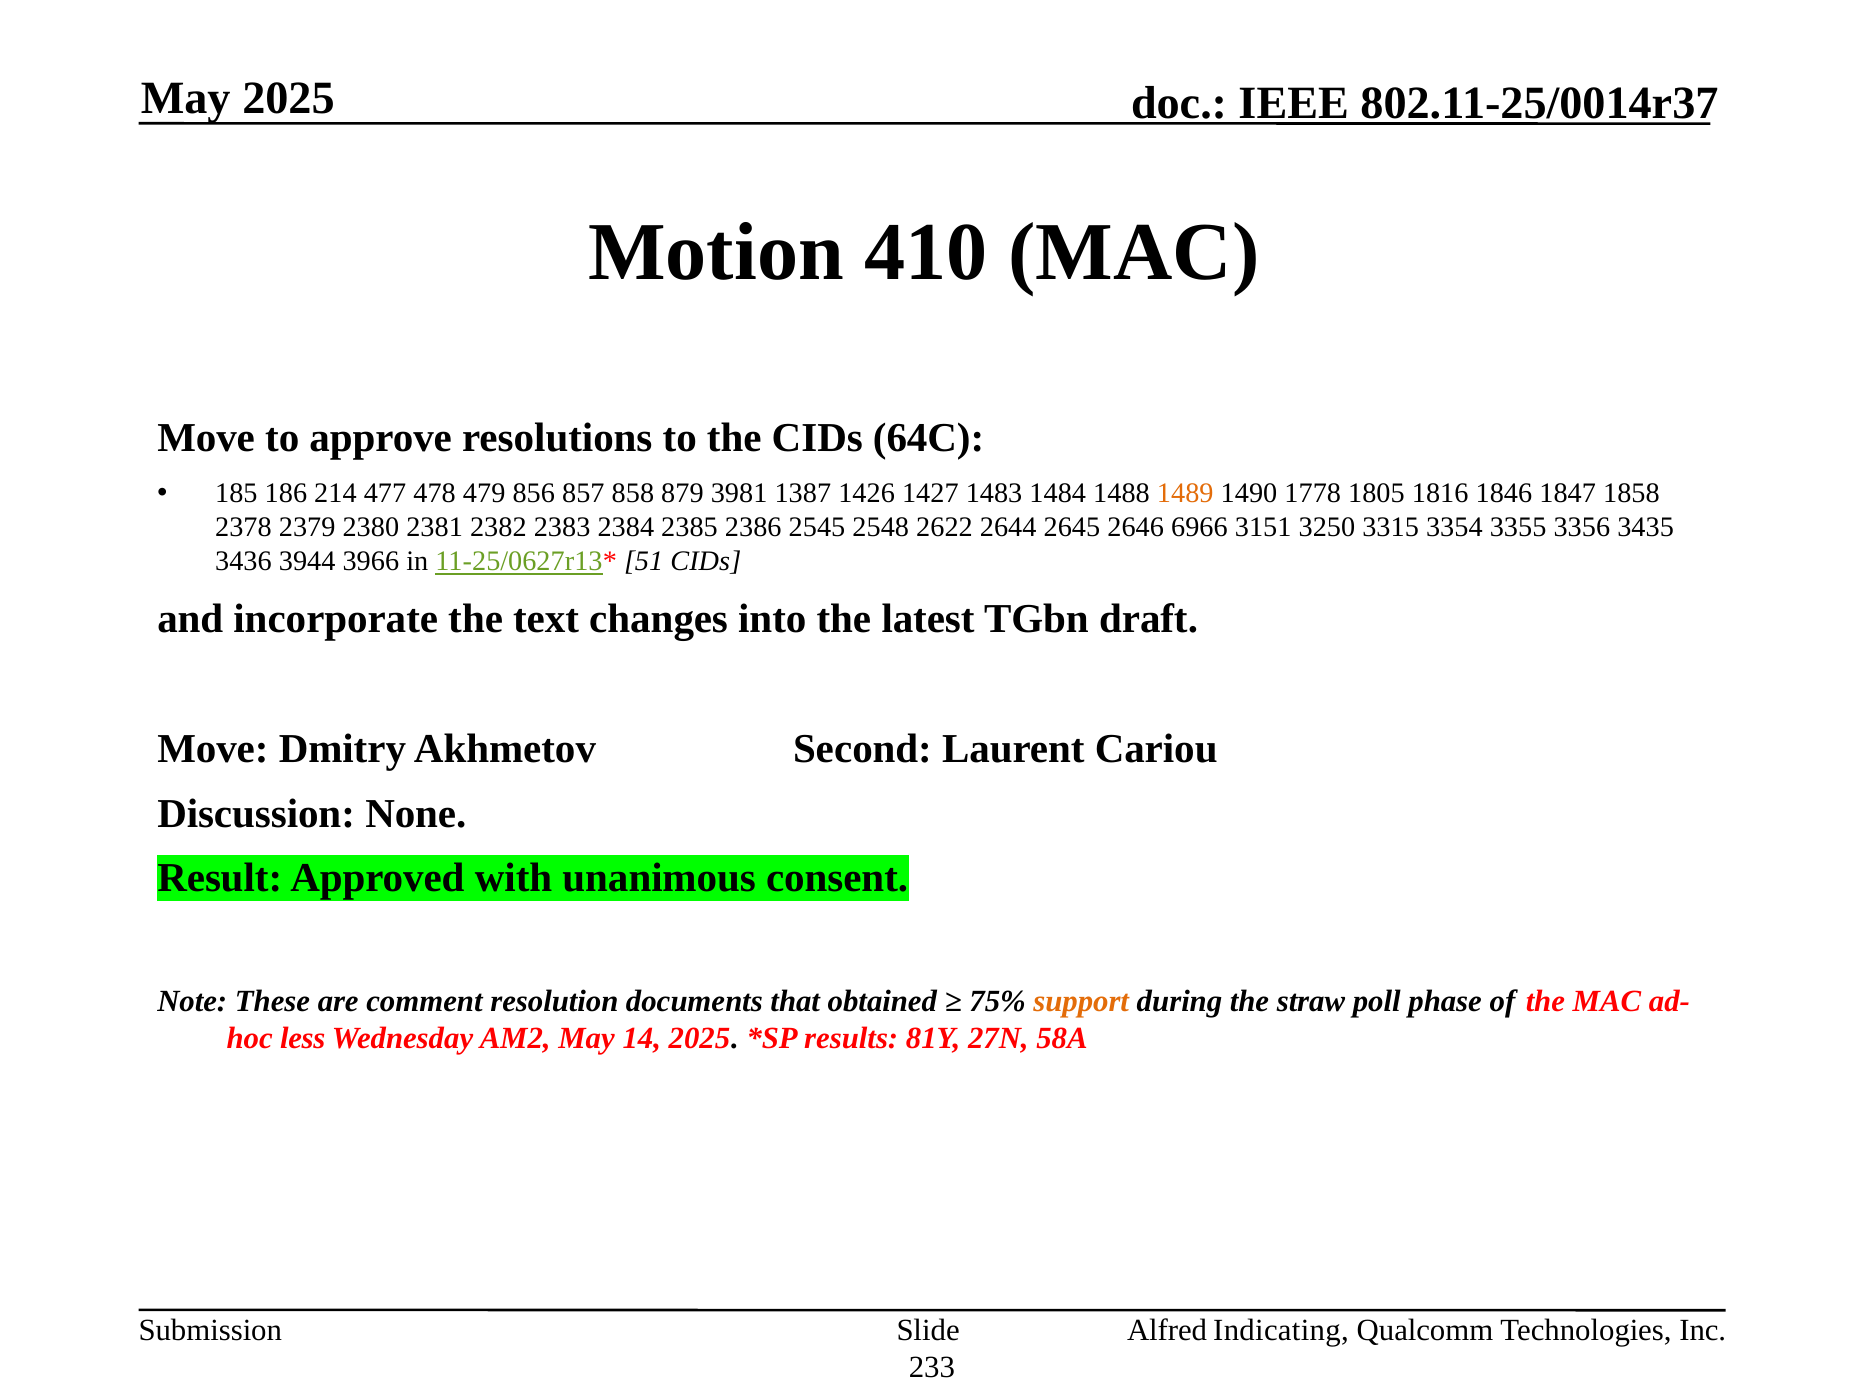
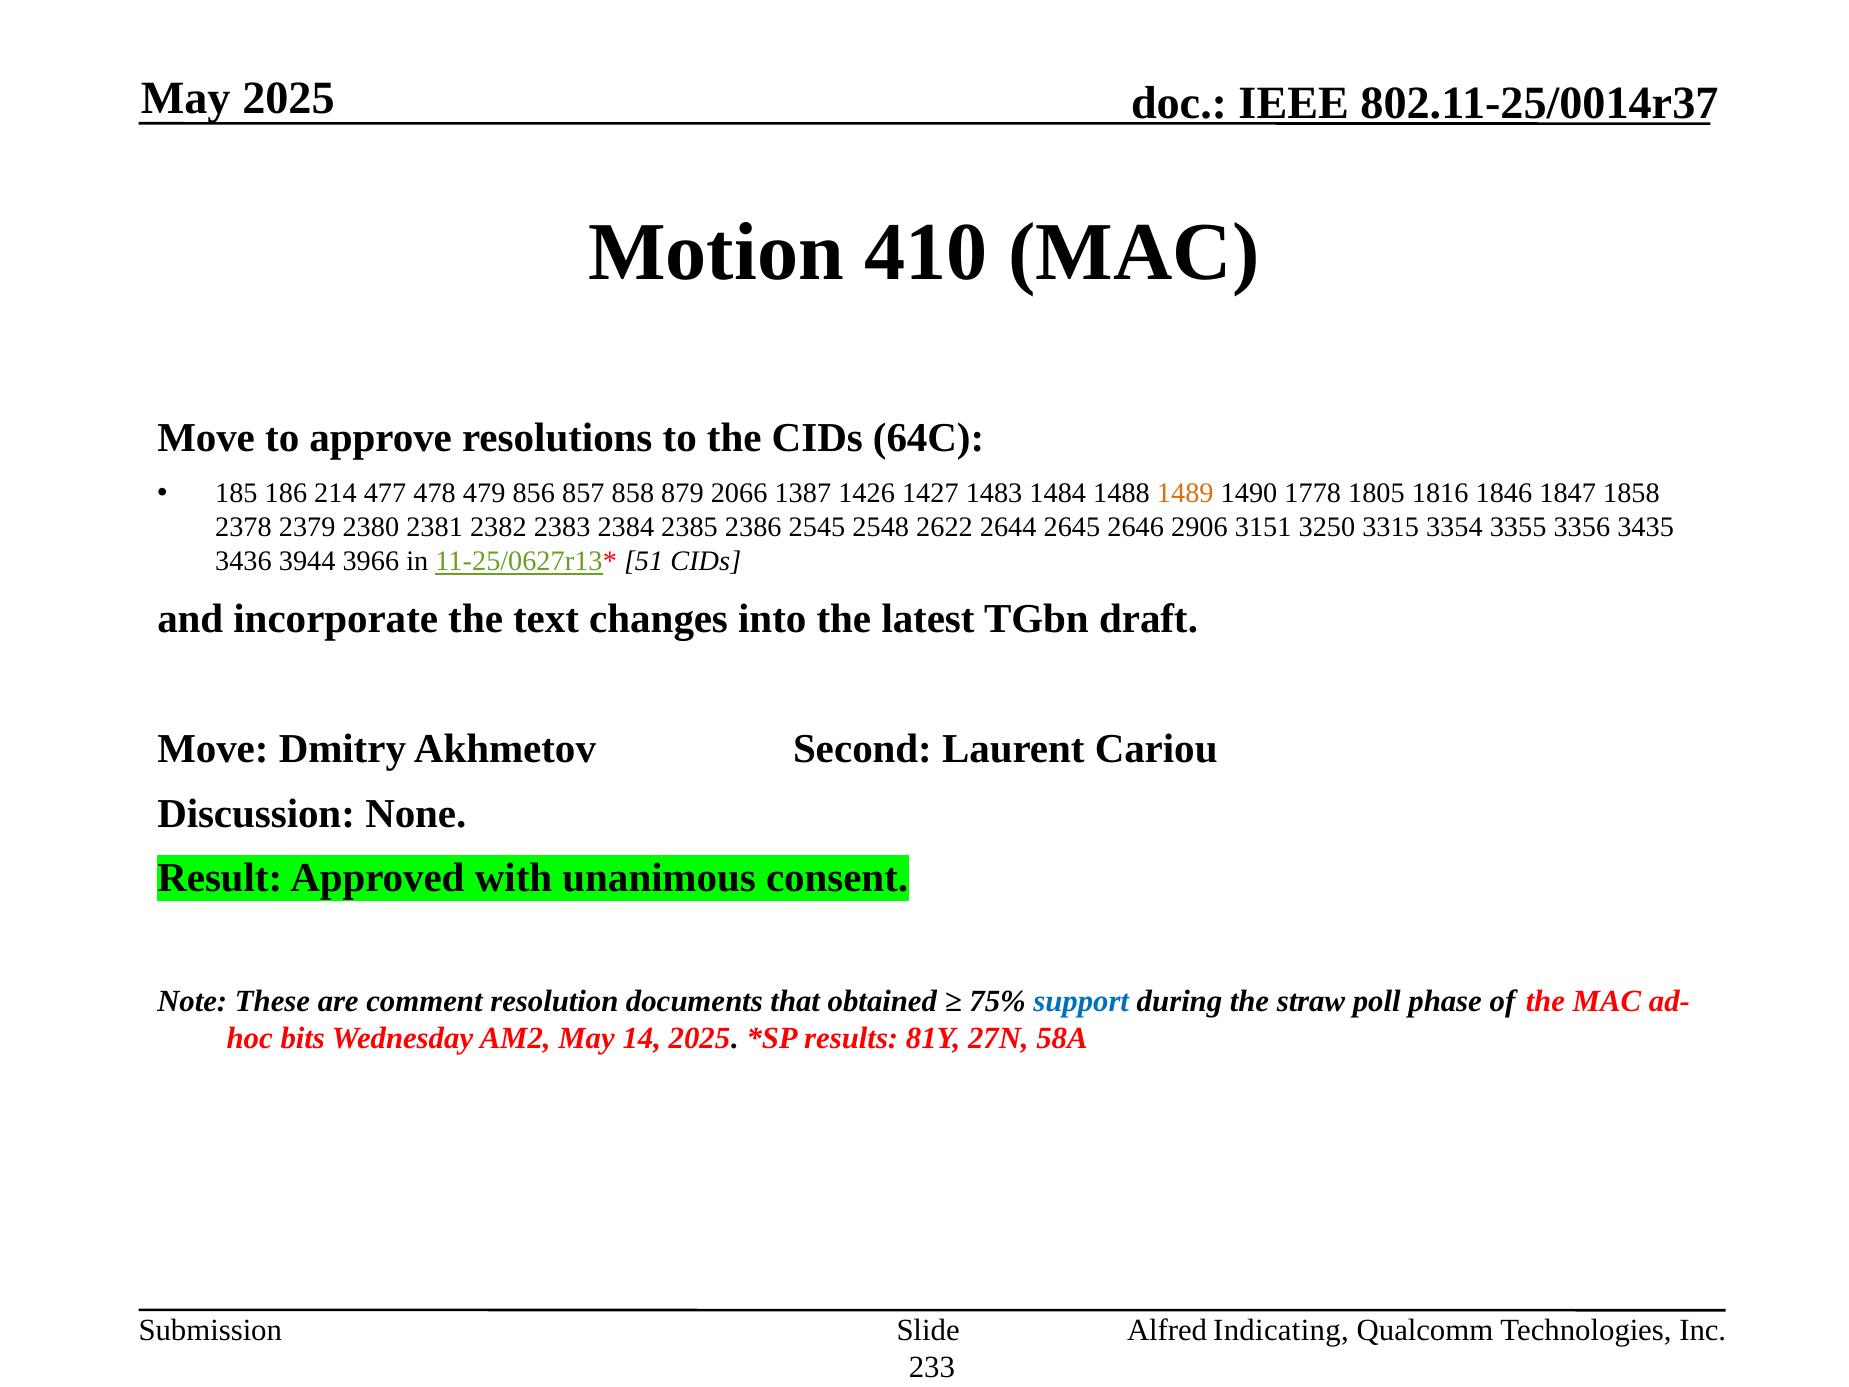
3981: 3981 -> 2066
6966: 6966 -> 2906
support colour: orange -> blue
less: less -> bits
